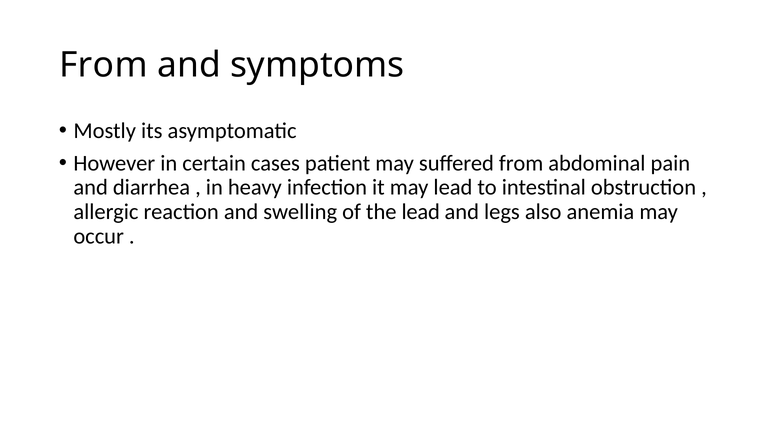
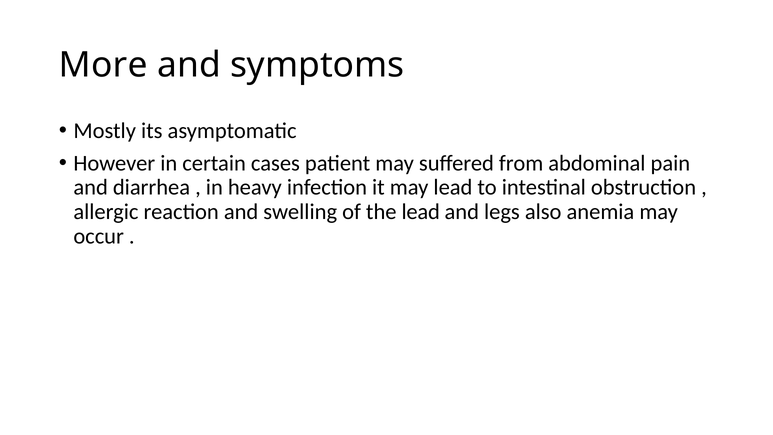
From at (103, 65): From -> More
